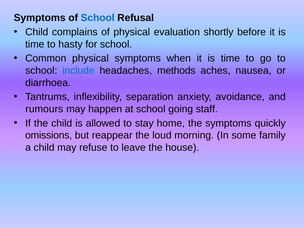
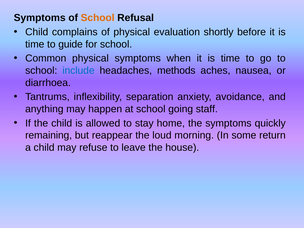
School at (98, 18) colour: blue -> orange
hasty: hasty -> guide
rumours: rumours -> anything
omissions: omissions -> remaining
family: family -> return
